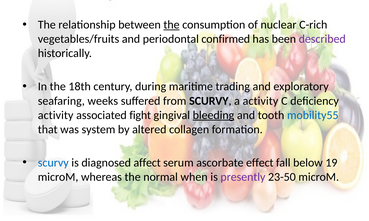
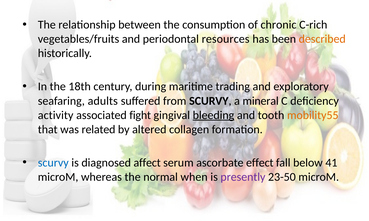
the at (171, 25) underline: present -> none
nuclear: nuclear -> chronic
confirmed: confirmed -> resources
described colour: purple -> orange
weeks: weeks -> adults
a activity: activity -> mineral
mobility55 colour: blue -> orange
system: system -> related
19: 19 -> 41
